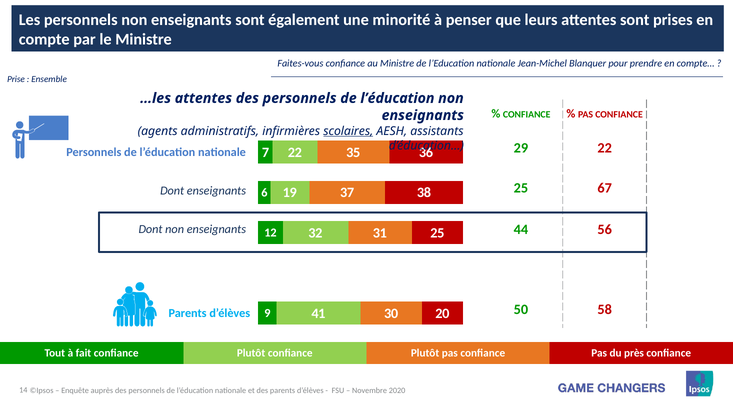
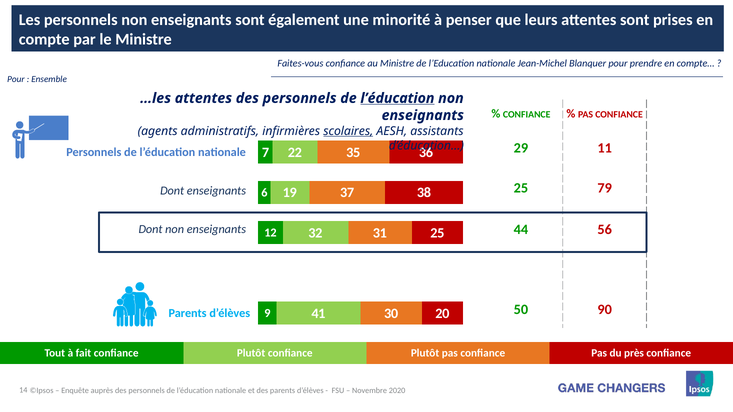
Prise at (16, 80): Prise -> Pour
l’éducation at (397, 98) underline: none -> present
29 22: 22 -> 11
67: 67 -> 79
58: 58 -> 90
